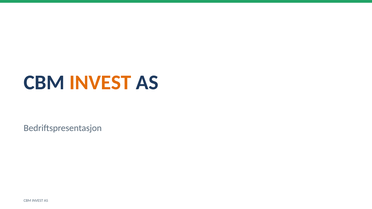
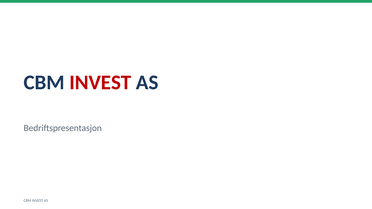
INVEST at (100, 83) colour: orange -> red
